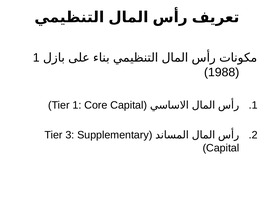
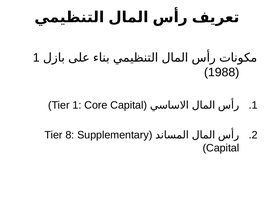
3: 3 -> 8
